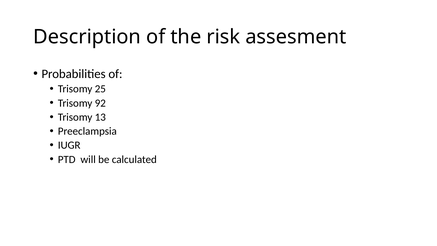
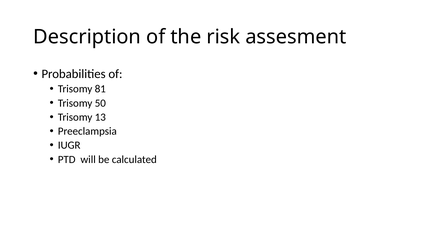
25: 25 -> 81
92: 92 -> 50
